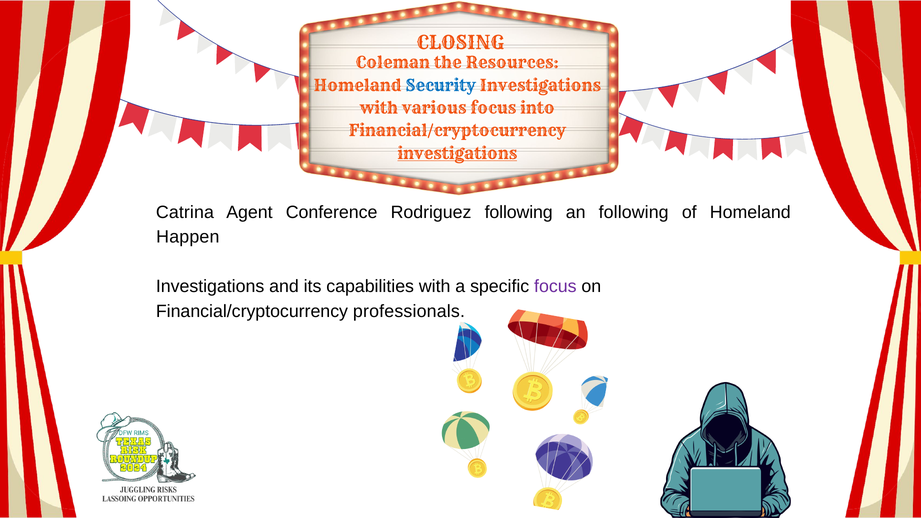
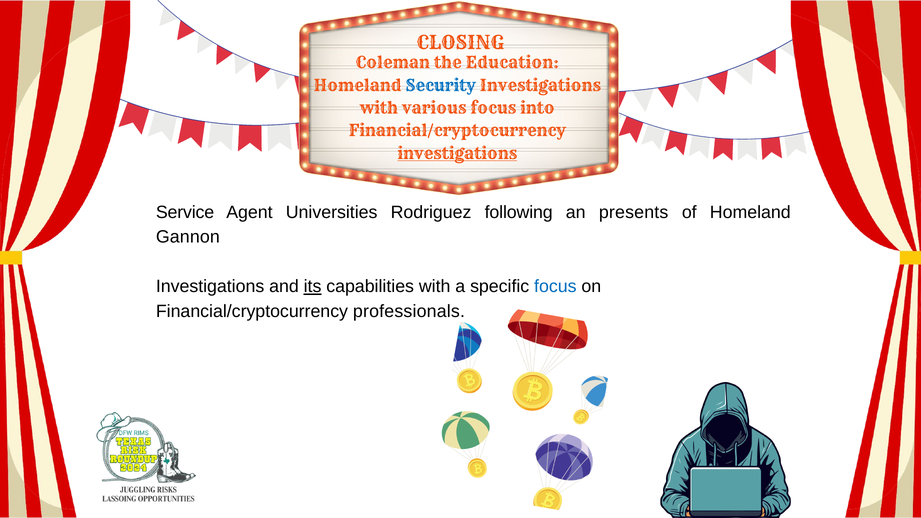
Resources: Resources -> Education
Catrina: Catrina -> Service
Conference: Conference -> Universities
an following: following -> presents
Happen: Happen -> Gannon
its underline: none -> present
focus at (555, 287) colour: purple -> blue
